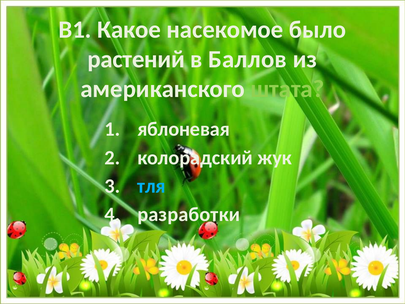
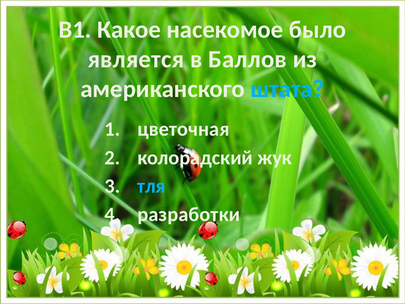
растений: растений -> является
штата colour: light green -> light blue
яблоневая: яблоневая -> цветочная
